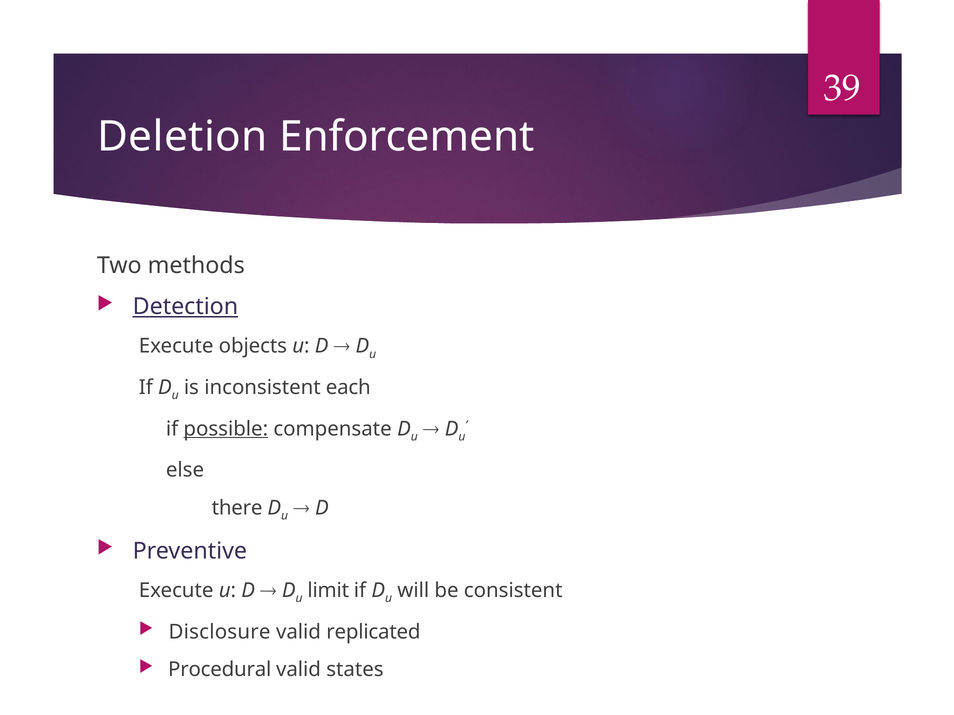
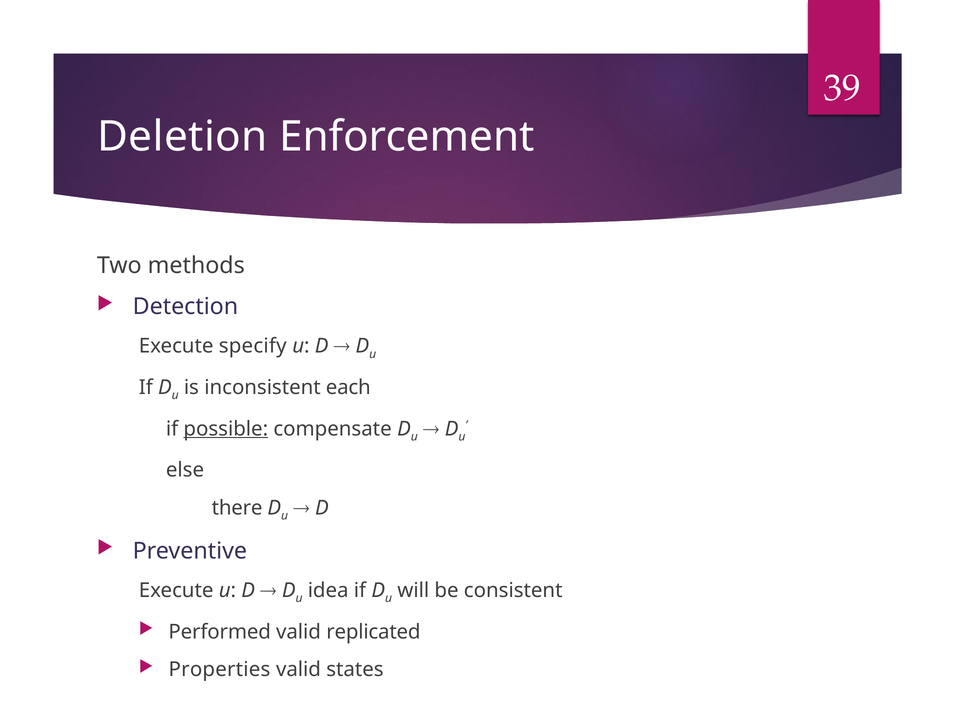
Detection underline: present -> none
objects: objects -> specify
limit: limit -> idea
Disclosure: Disclosure -> Performed
Procedural: Procedural -> Properties
